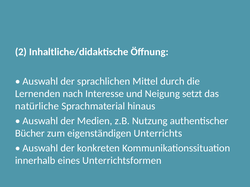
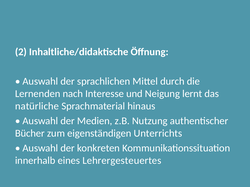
setzt: setzt -> lernt
Unterrichtsformen: Unterrichtsformen -> Lehrergesteuertes
